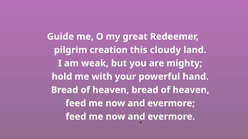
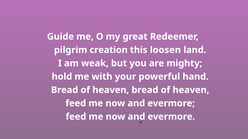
cloudy: cloudy -> loosen
